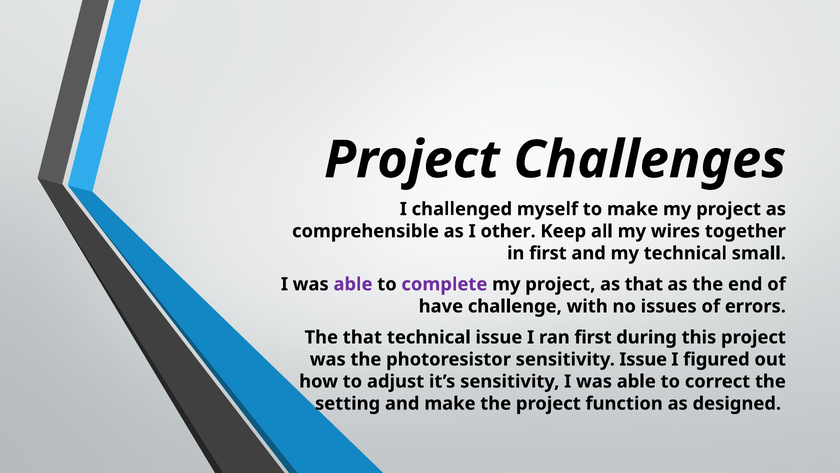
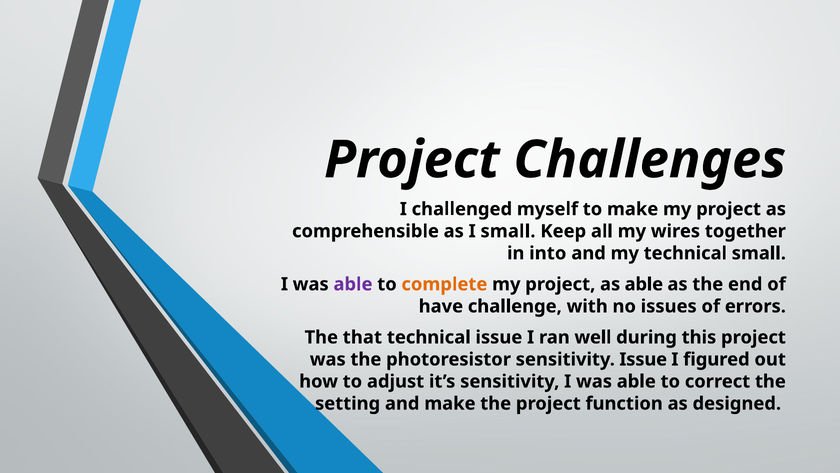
I other: other -> small
in first: first -> into
complete colour: purple -> orange
as that: that -> able
ran first: first -> well
